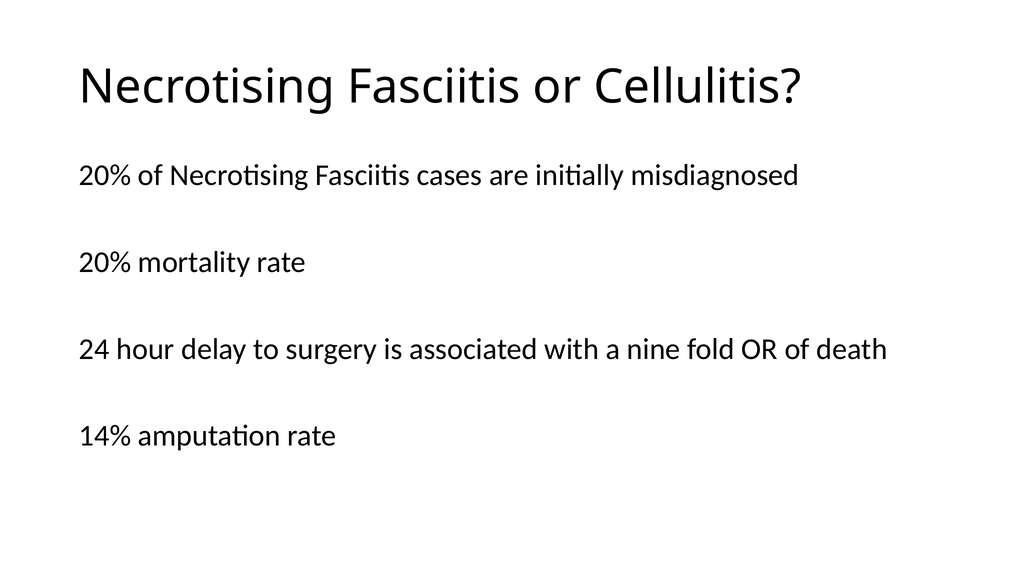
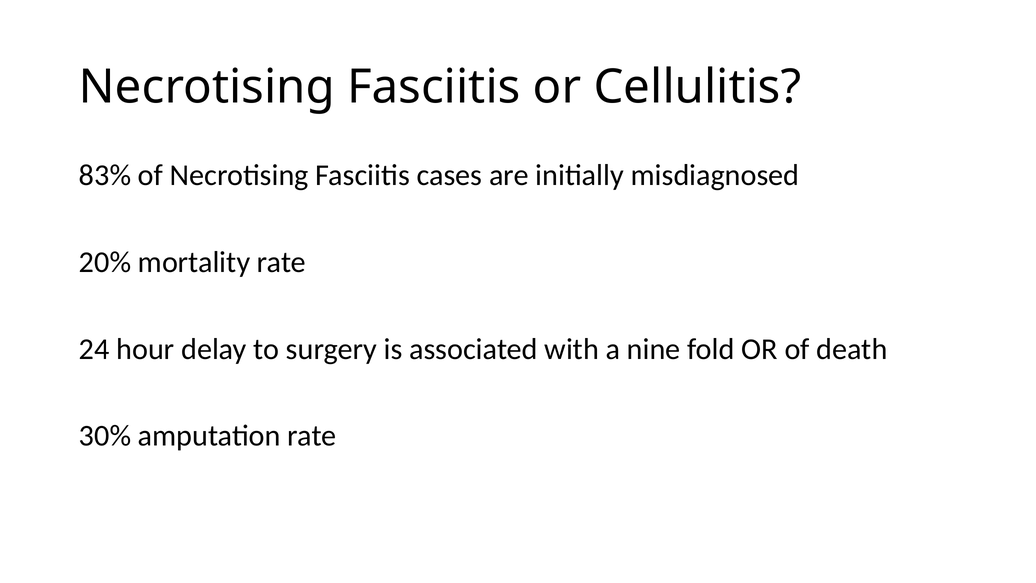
20% at (105, 175): 20% -> 83%
14%: 14% -> 30%
